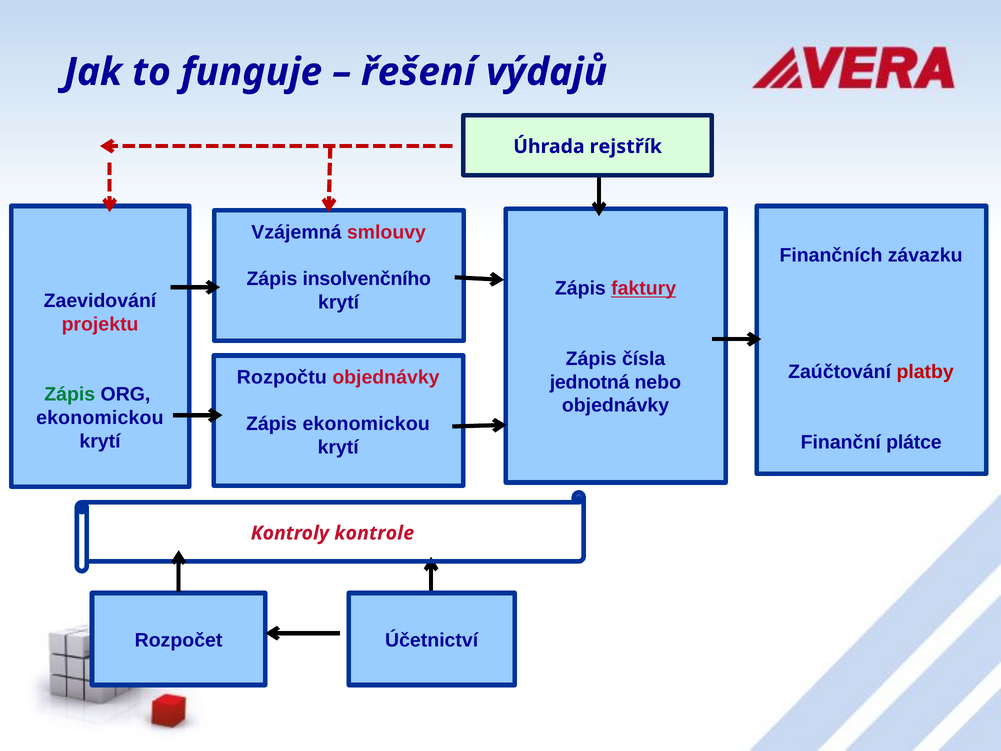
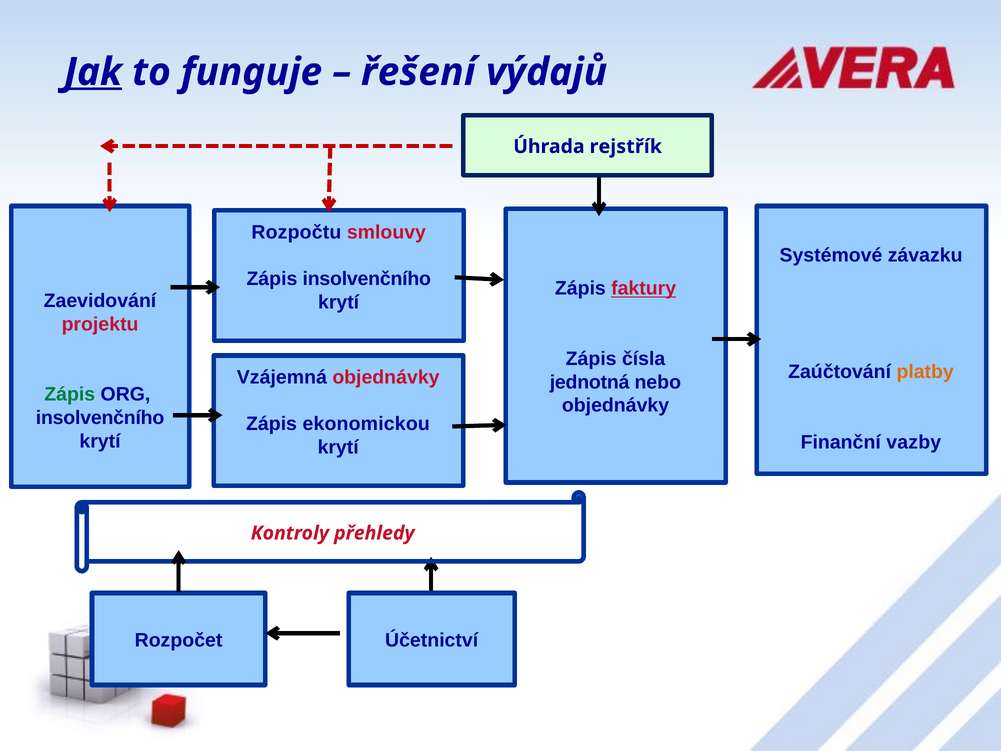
Jak underline: none -> present
Vzájemná: Vzájemná -> Rozpočtu
Finančních: Finančních -> Systémové
platby colour: red -> orange
Rozpočtu: Rozpočtu -> Vzájemná
ekonomickou at (100, 418): ekonomickou -> insolvenčního
plátce: plátce -> vazby
kontrole: kontrole -> přehledy
